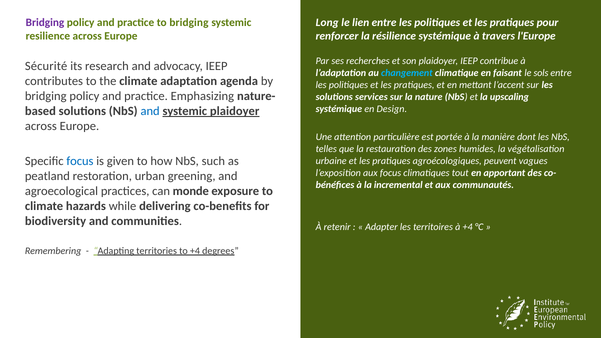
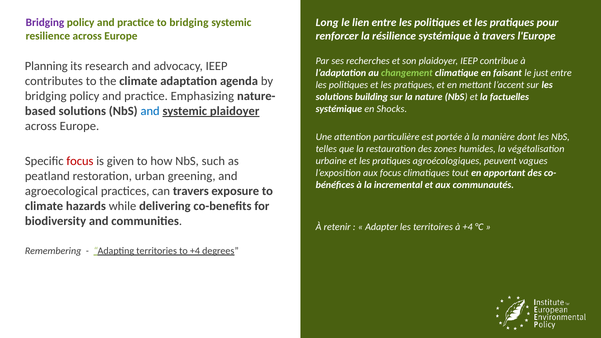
Sécurité: Sécurité -> Planning
changement colour: light blue -> light green
sols: sols -> just
services: services -> building
upscaling: upscaling -> factuelles
Design: Design -> Shocks
focus at (80, 161) colour: blue -> red
can monde: monde -> travers
